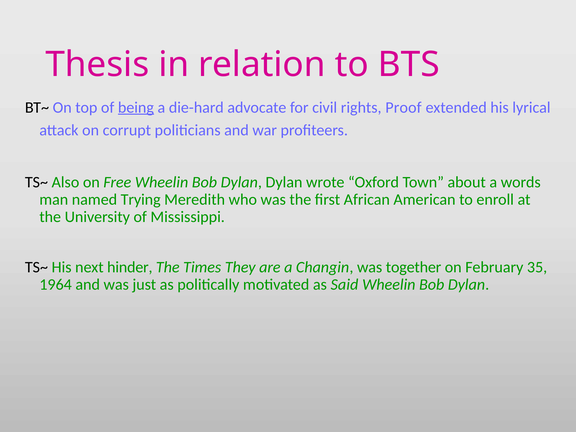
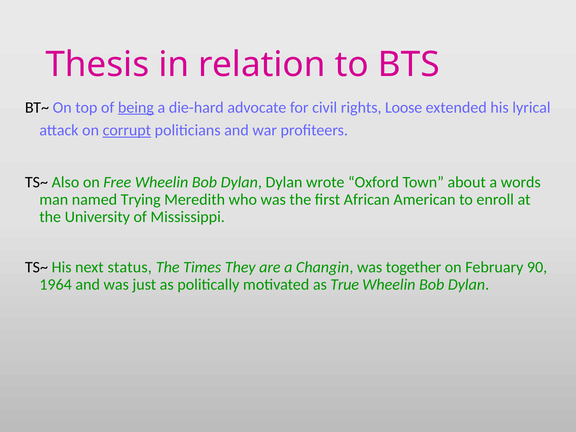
Proof: Proof -> Loose
corrupt underline: none -> present
hinder: hinder -> status
35: 35 -> 90
Said: Said -> True
